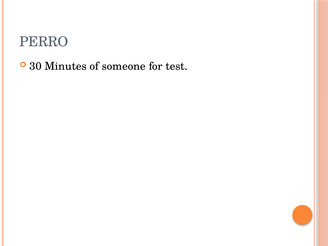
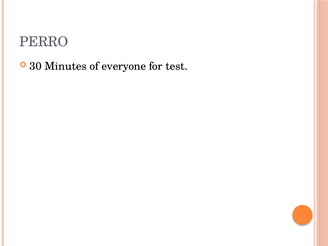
someone: someone -> everyone
